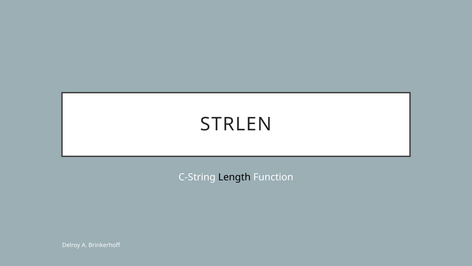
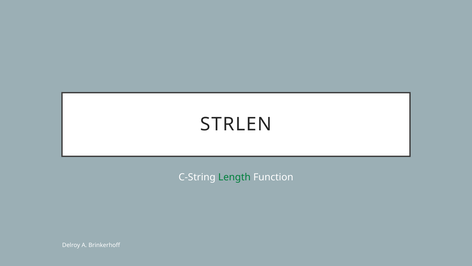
Length colour: black -> green
